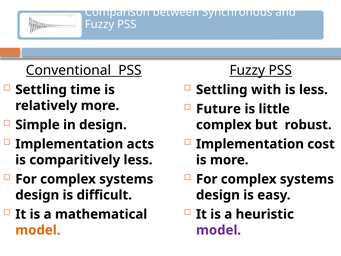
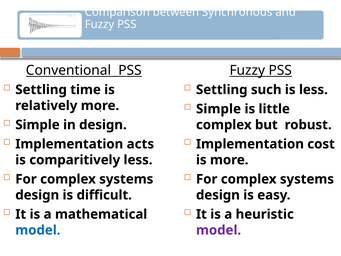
with: with -> such
Future at (218, 109): Future -> Simple
model at (38, 230) colour: orange -> blue
